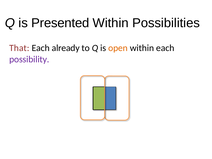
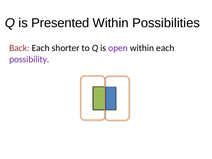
That: That -> Back
already: already -> shorter
open colour: orange -> purple
